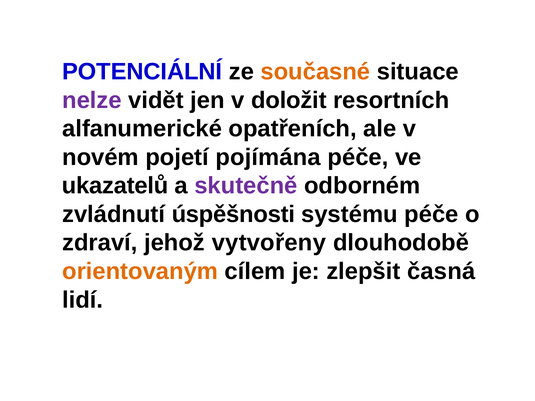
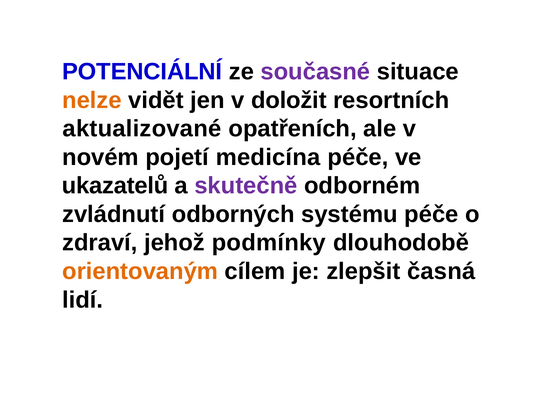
současné colour: orange -> purple
nelze colour: purple -> orange
alfanumerické: alfanumerické -> aktualizované
pojímána: pojímána -> medicína
úspěšnosti: úspěšnosti -> odborných
vytvořeny: vytvořeny -> podmínky
